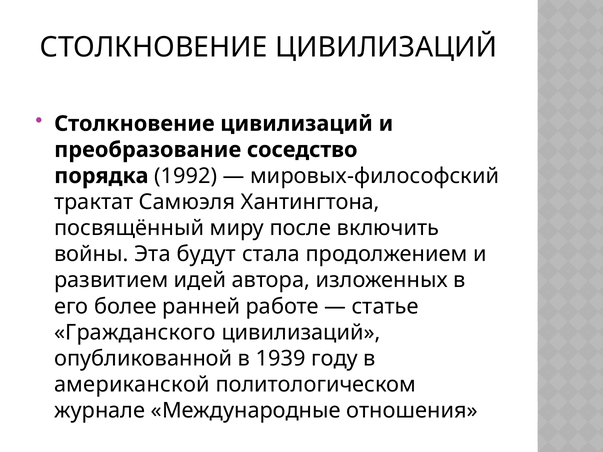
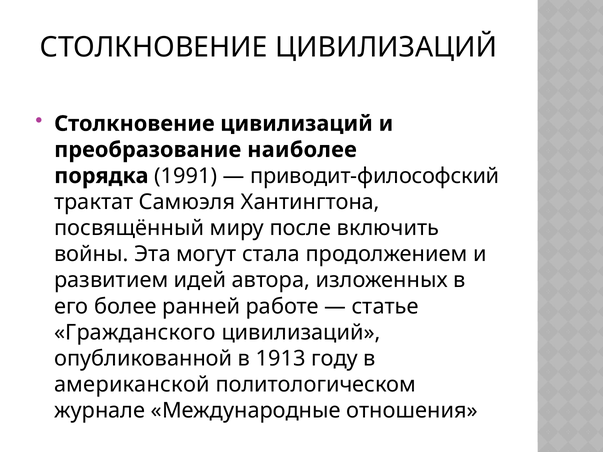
соседство: соседство -> наиболее
1992: 1992 -> 1991
мировых-философский: мировых-философский -> приводит-философский
будут: будут -> могут
1939: 1939 -> 1913
